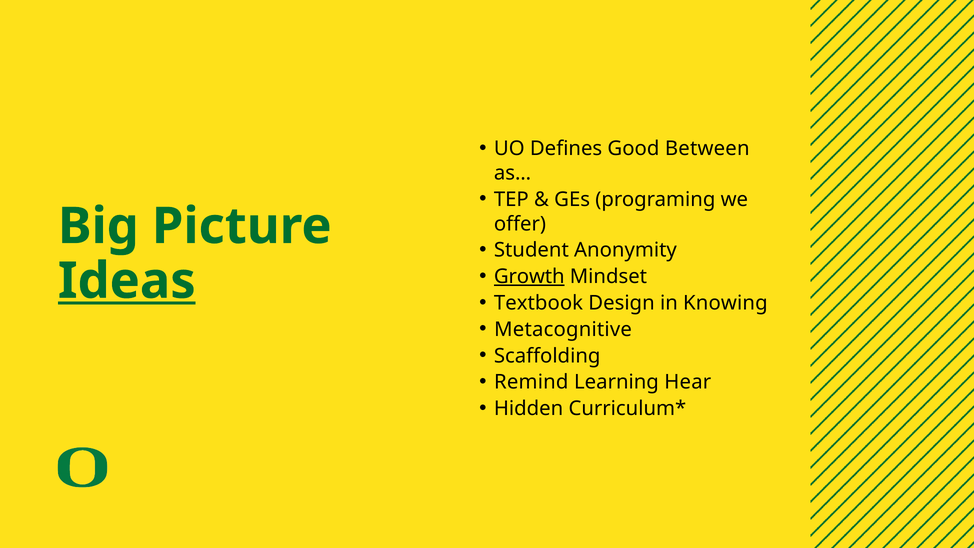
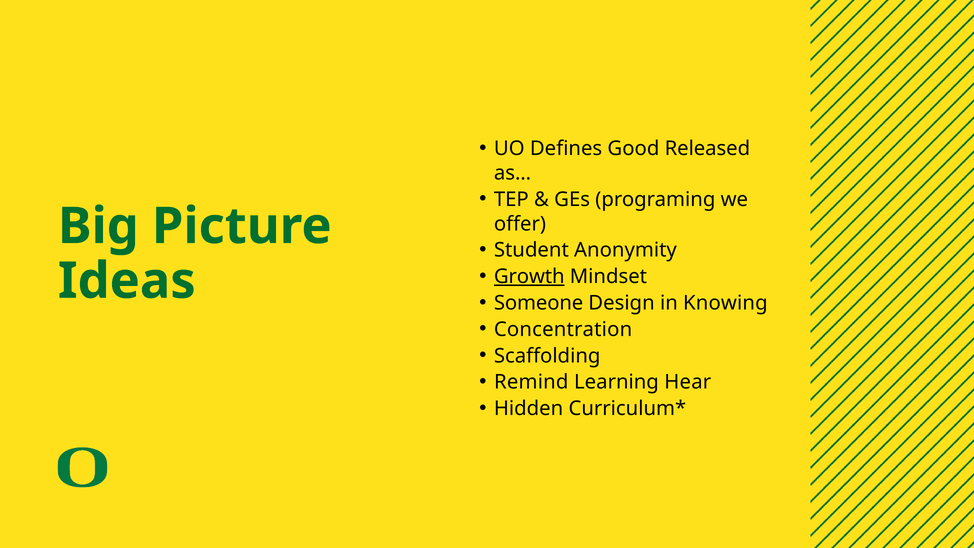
Between: Between -> Released
Ideas underline: present -> none
Textbook: Textbook -> Someone
Metacognitive: Metacognitive -> Concentration
